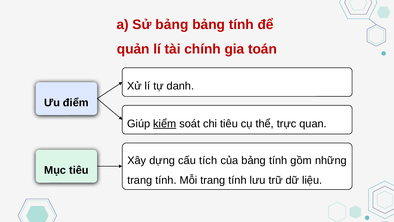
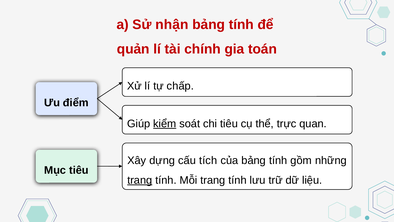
Sử bảng: bảng -> nhận
danh: danh -> chấp
trang at (140, 180) underline: none -> present
